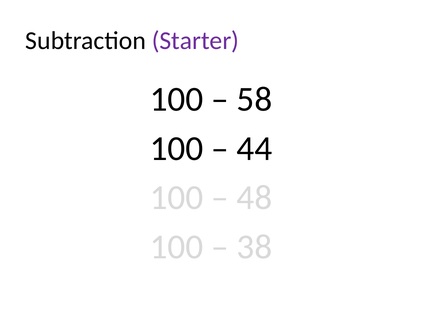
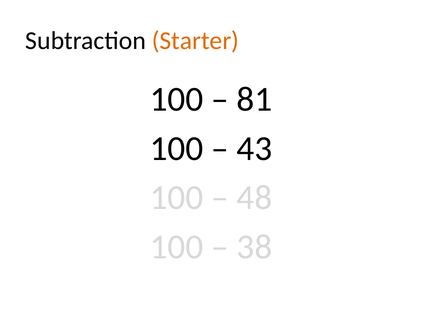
Starter colour: purple -> orange
58: 58 -> 81
44: 44 -> 43
